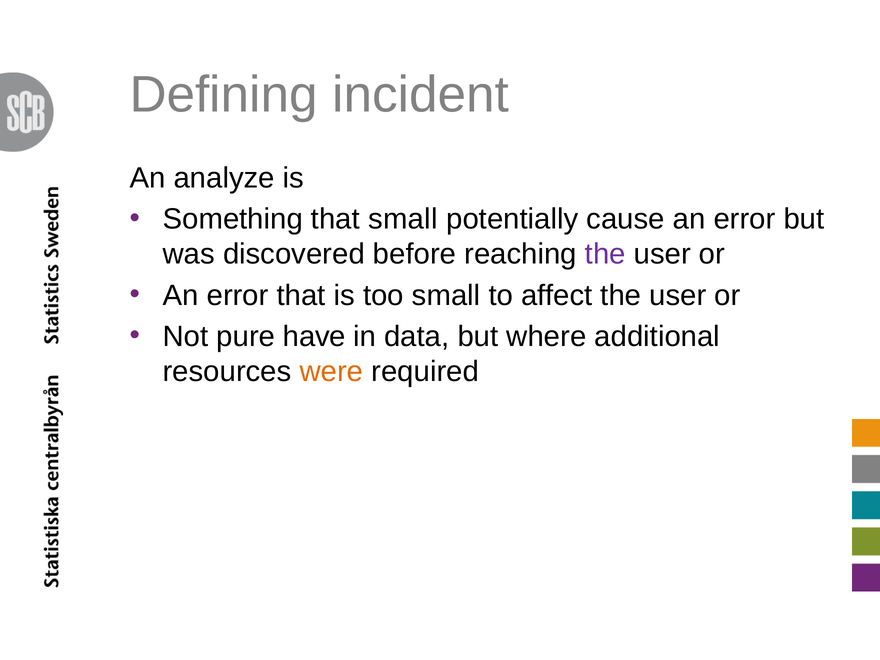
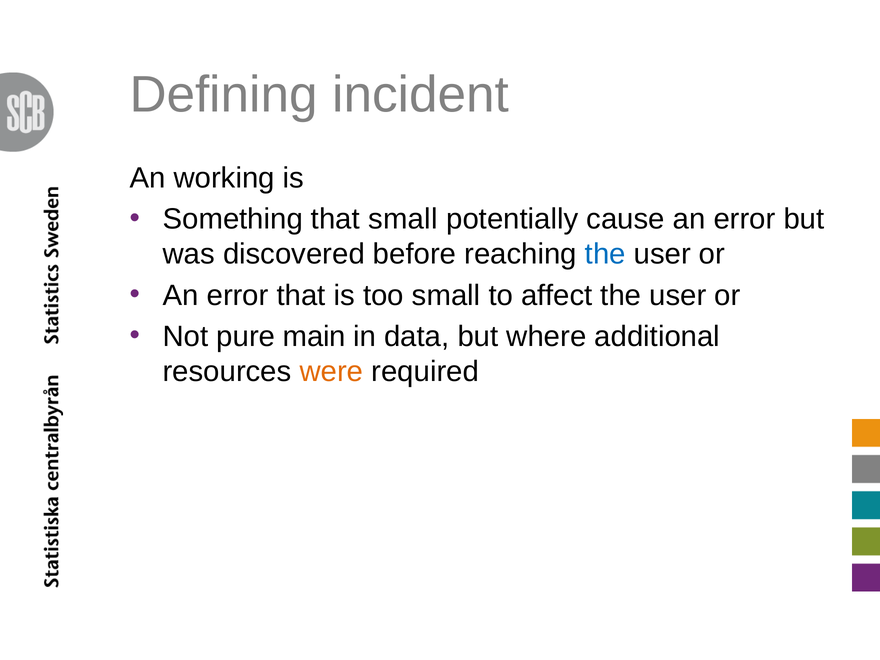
analyze: analyze -> working
the at (605, 254) colour: purple -> blue
have: have -> main
